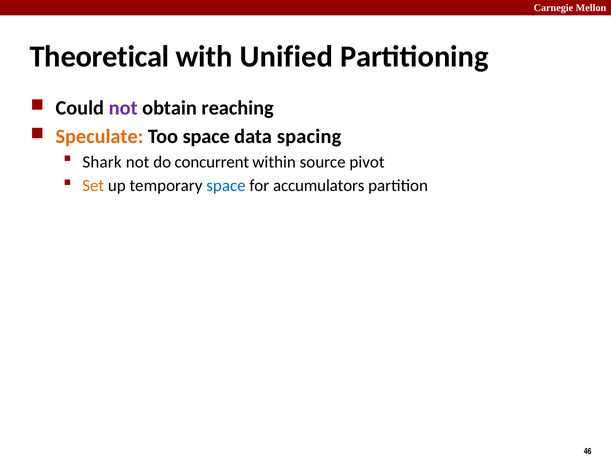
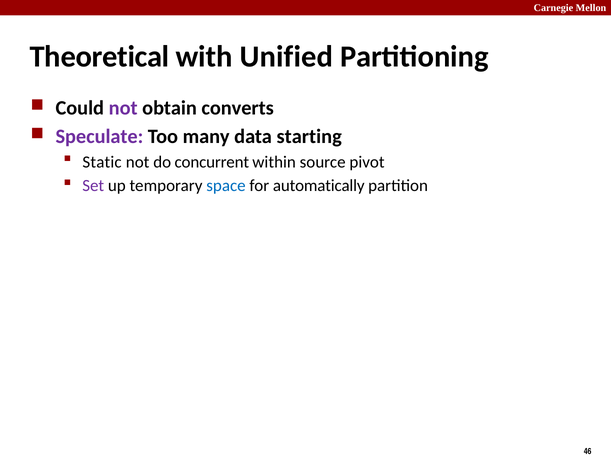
reaching: reaching -> converts
Speculate colour: orange -> purple
Too space: space -> many
spacing: spacing -> starting
Shark: Shark -> Static
Set colour: orange -> purple
accumulators: accumulators -> automatically
